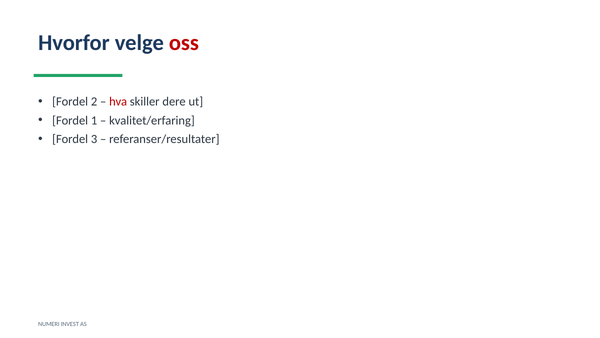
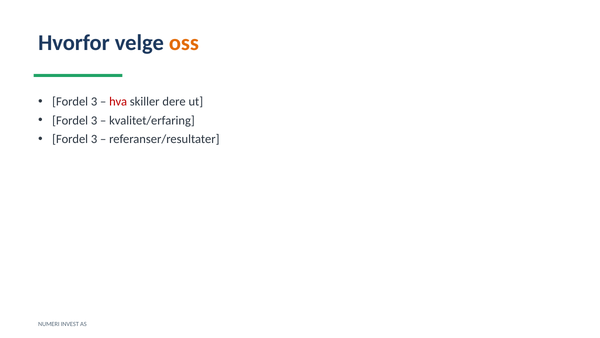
oss colour: red -> orange
2 at (94, 102): 2 -> 3
1 at (94, 120): 1 -> 3
